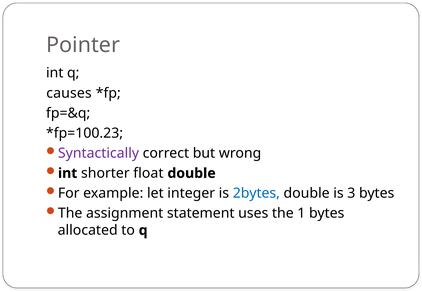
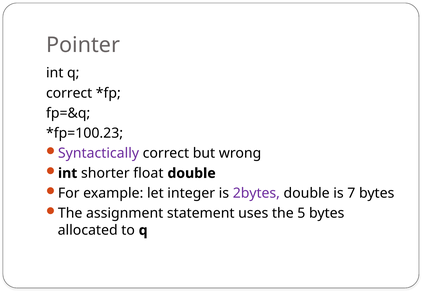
causes at (69, 93): causes -> correct
2bytes colour: blue -> purple
3: 3 -> 7
1: 1 -> 5
